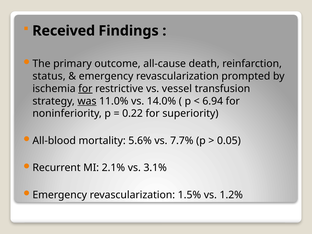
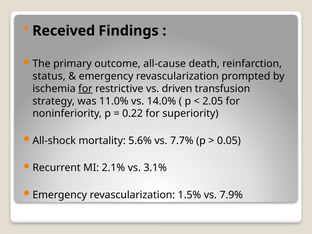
vessel: vessel -> driven
was underline: present -> none
6.94: 6.94 -> 2.05
All-blood: All-blood -> All-shock
1.2%: 1.2% -> 7.9%
